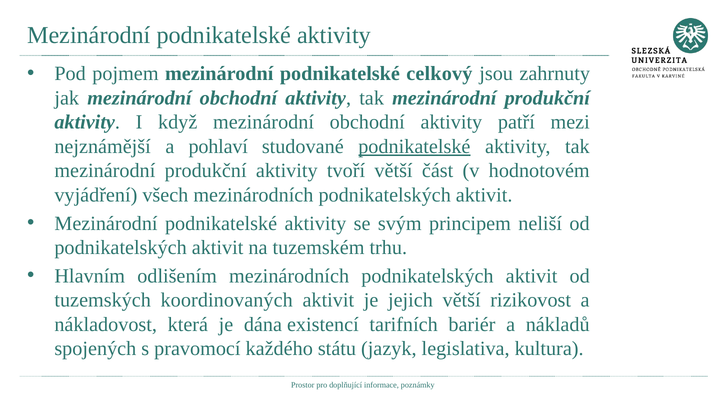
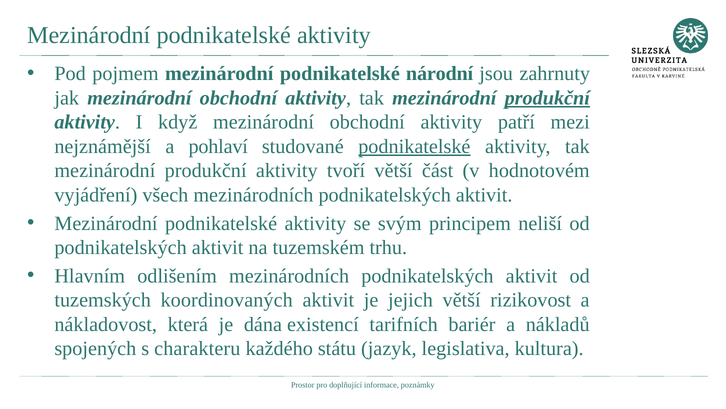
celkový: celkový -> národní
produkční at (547, 98) underline: none -> present
pravomocí: pravomocí -> charakteru
